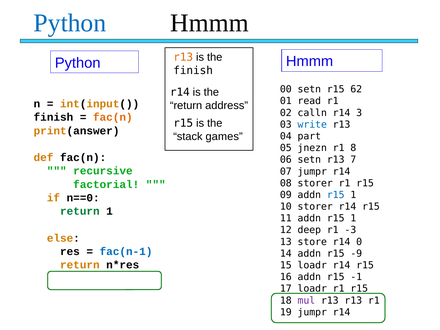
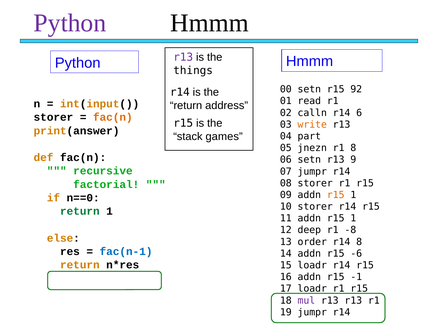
Python at (70, 23) colour: blue -> purple
r13 at (183, 57) colour: orange -> purple
finish at (193, 70): finish -> things
62: 62 -> 92
3: 3 -> 6
finish at (53, 117): finish -> storer
write colour: blue -> orange
7: 7 -> 9
r15 at (336, 195) colour: blue -> orange
-3: -3 -> -8
store: store -> order
r14 0: 0 -> 8
-9: -9 -> -6
